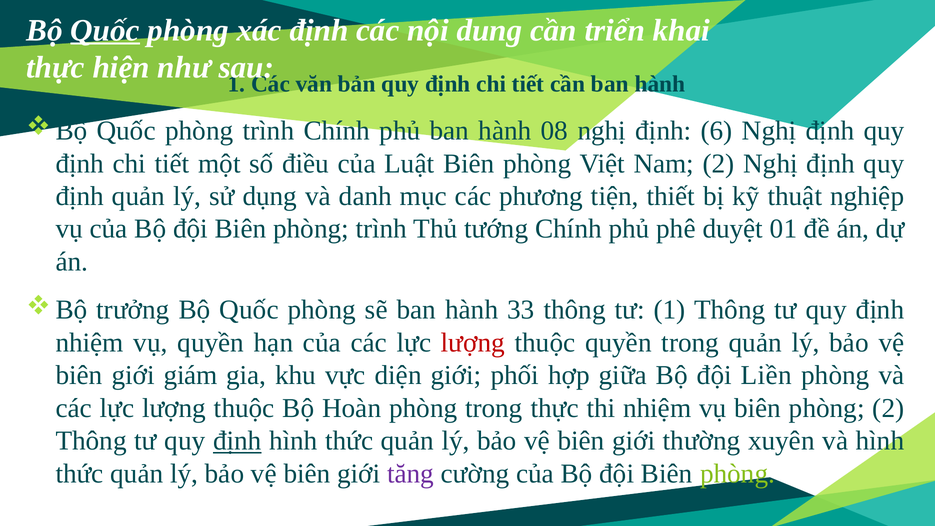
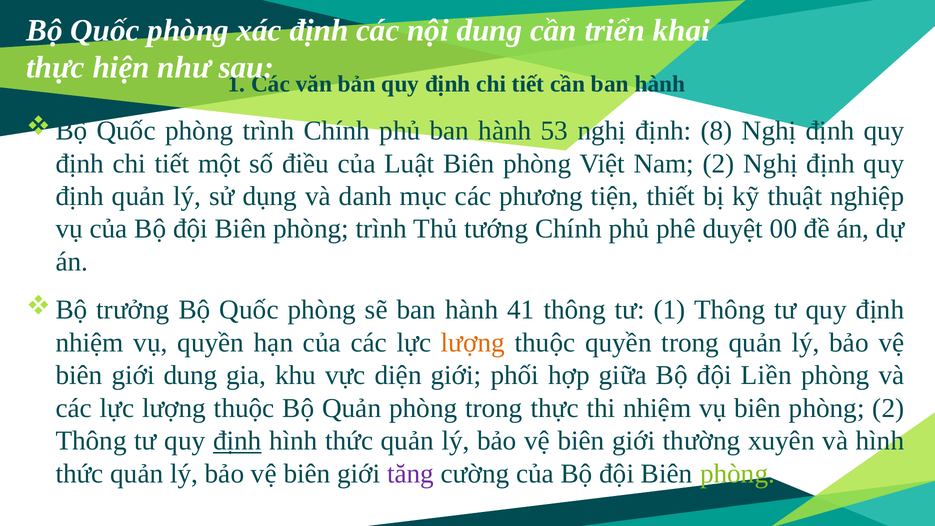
Quốc at (105, 30) underline: present -> none
08: 08 -> 53
6: 6 -> 8
01: 01 -> 00
33: 33 -> 41
lượng at (473, 343) colour: red -> orange
giới giám: giám -> dung
Bộ Hoàn: Hoàn -> Quản
